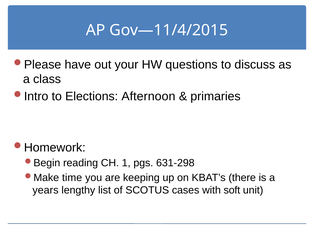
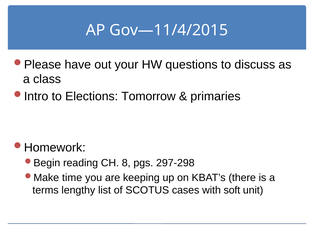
Afternoon: Afternoon -> Tomorrow
1: 1 -> 8
631-298: 631-298 -> 297-298
years: years -> terms
